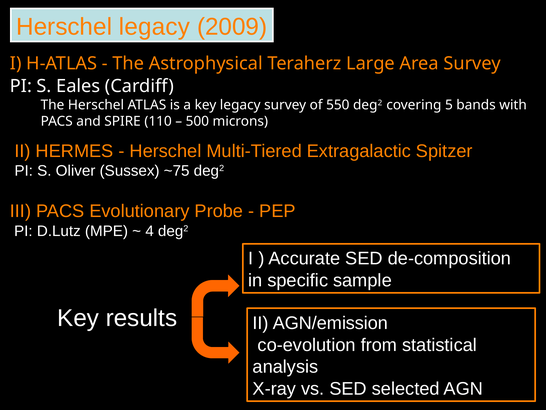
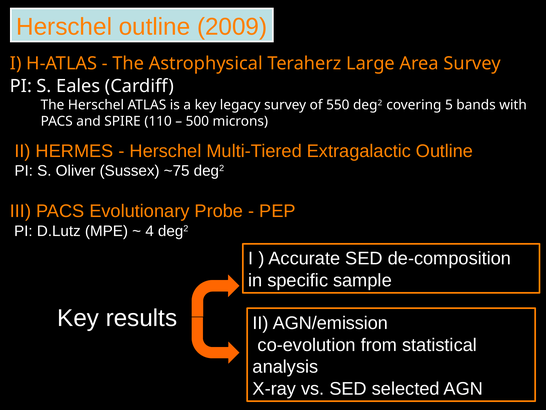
Herschel legacy: legacy -> outline
Extragalactic Spitzer: Spitzer -> Outline
